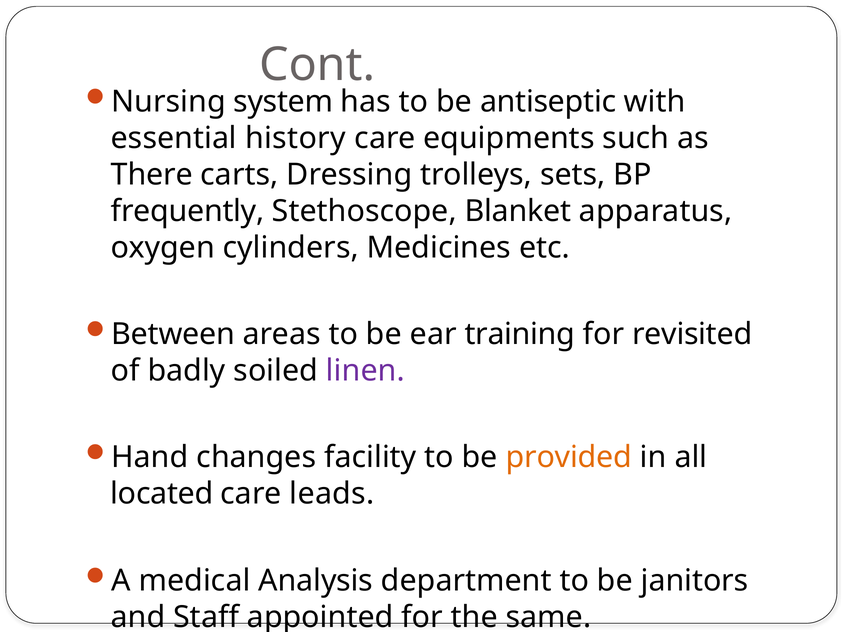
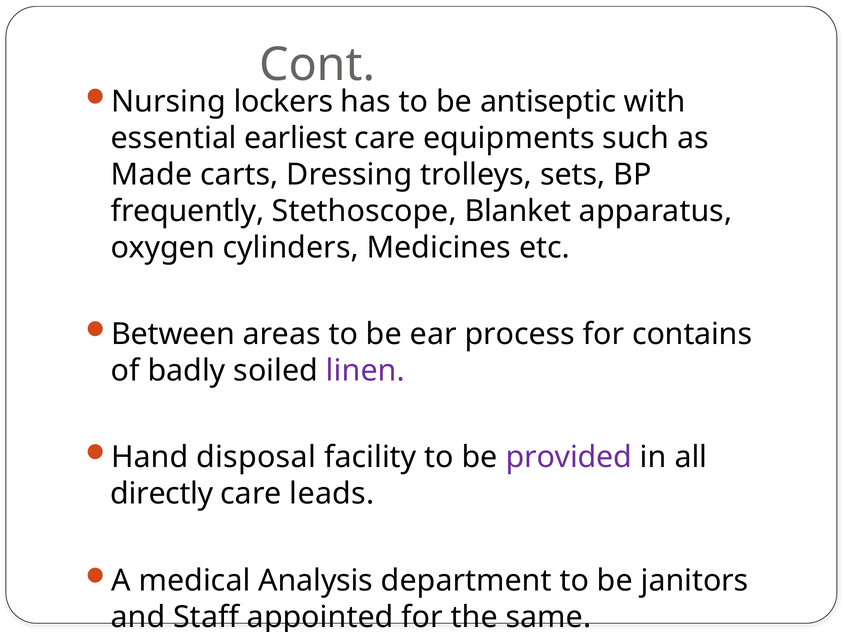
system: system -> lockers
history: history -> earliest
There: There -> Made
training: training -> process
revisited: revisited -> contains
changes: changes -> disposal
provided colour: orange -> purple
located: located -> directly
